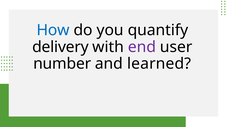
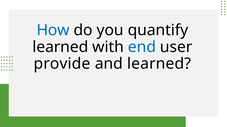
delivery at (60, 47): delivery -> learned
end colour: purple -> blue
number: number -> provide
